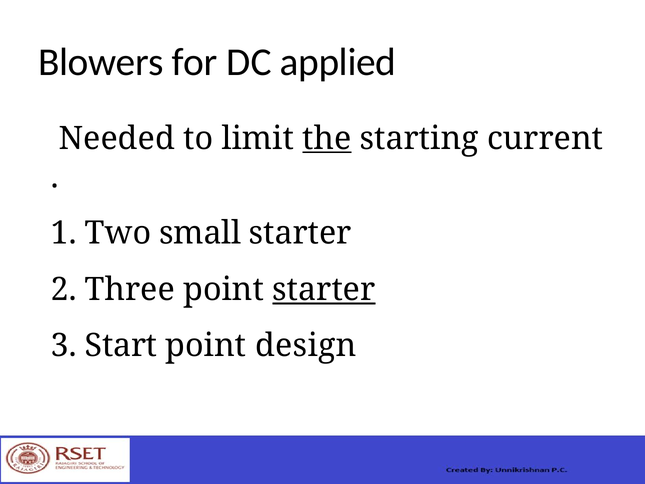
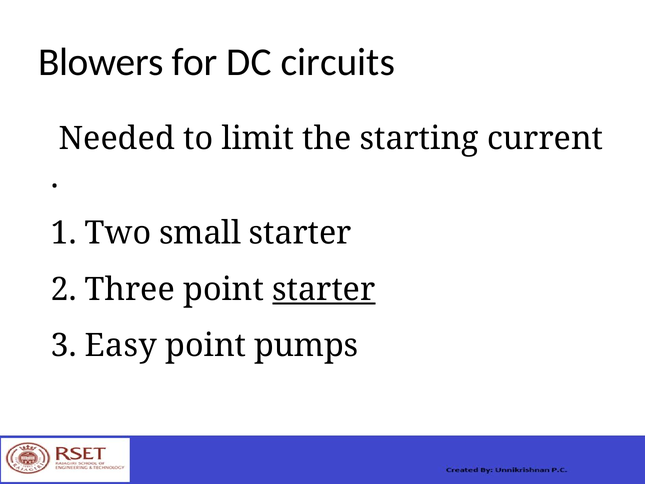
applied: applied -> circuits
the underline: present -> none
Start: Start -> Easy
design: design -> pumps
